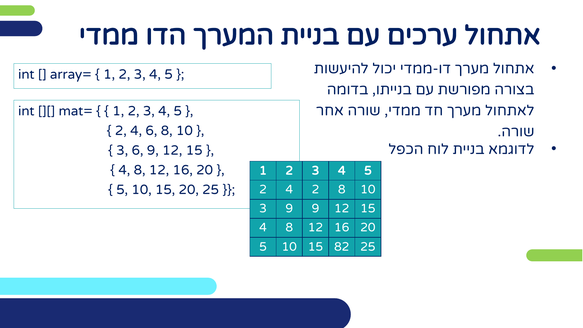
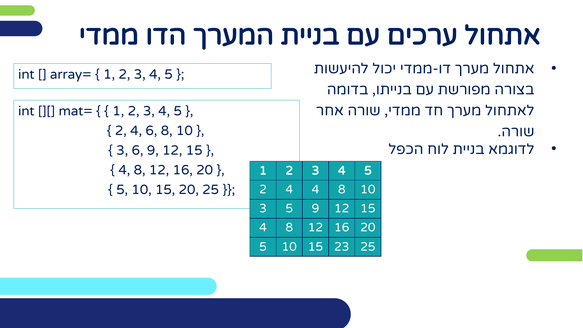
4 2: 2 -> 4
3 9: 9 -> 5
82: 82 -> 23
